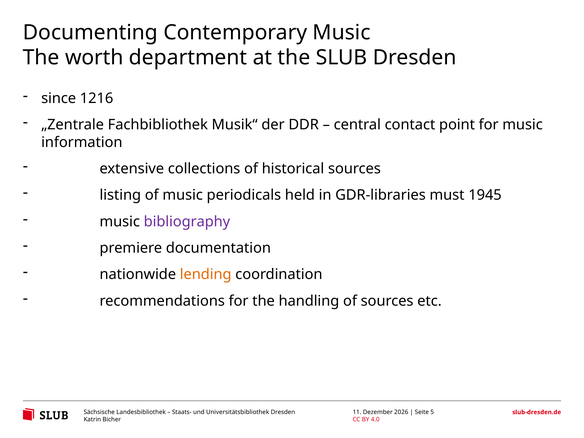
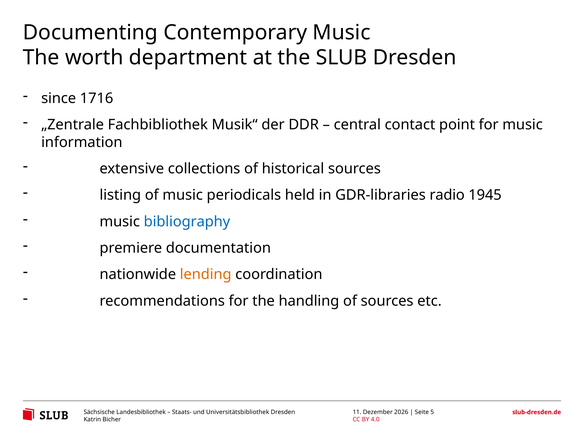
1216: 1216 -> 1716
must: must -> radio
bibliography colour: purple -> blue
